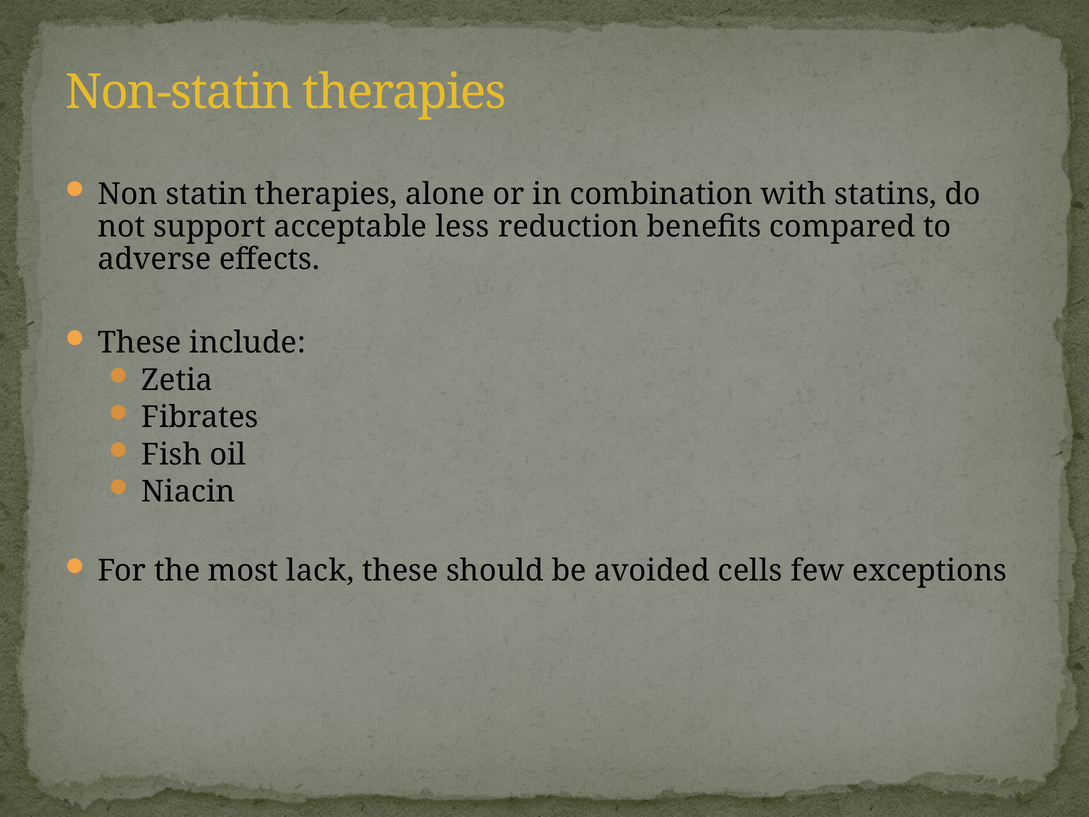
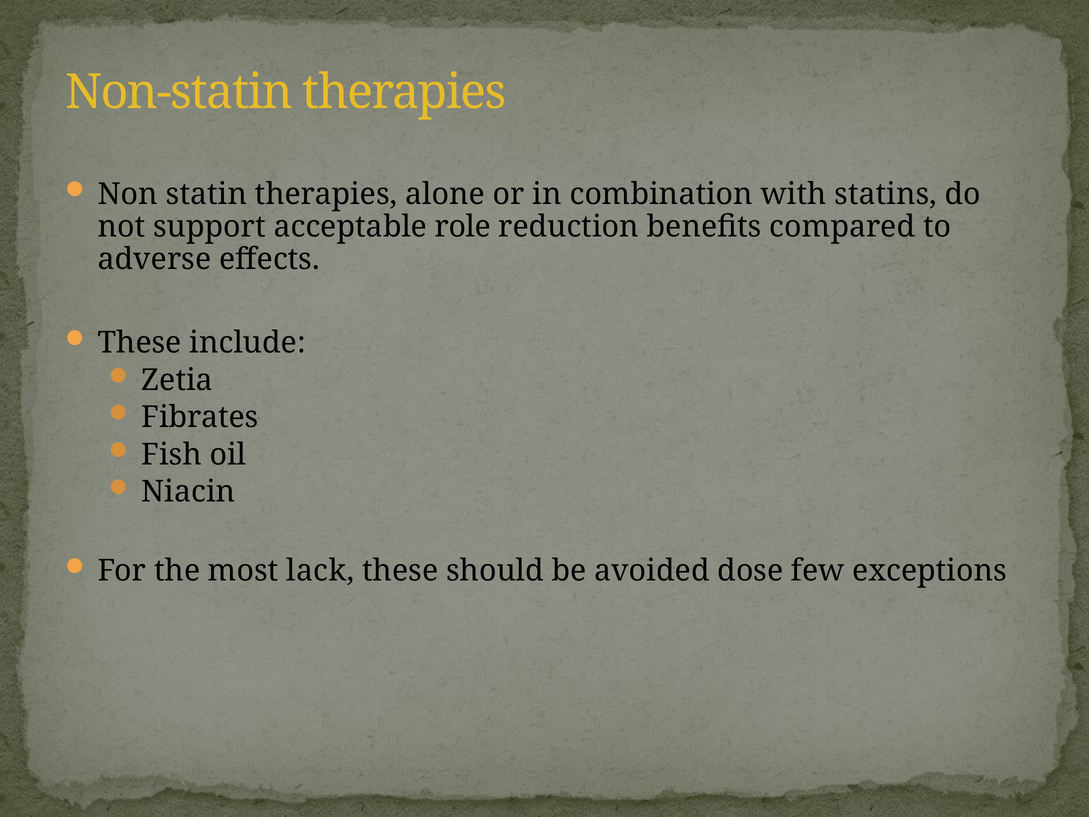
less: less -> role
cells: cells -> dose
